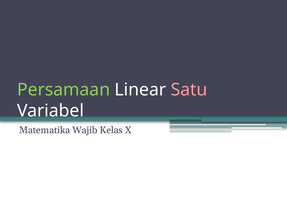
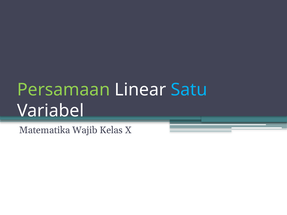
Satu colour: pink -> light blue
